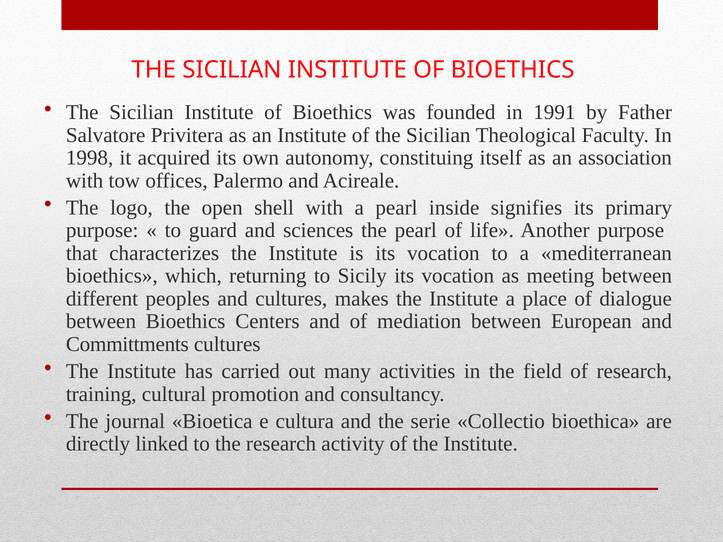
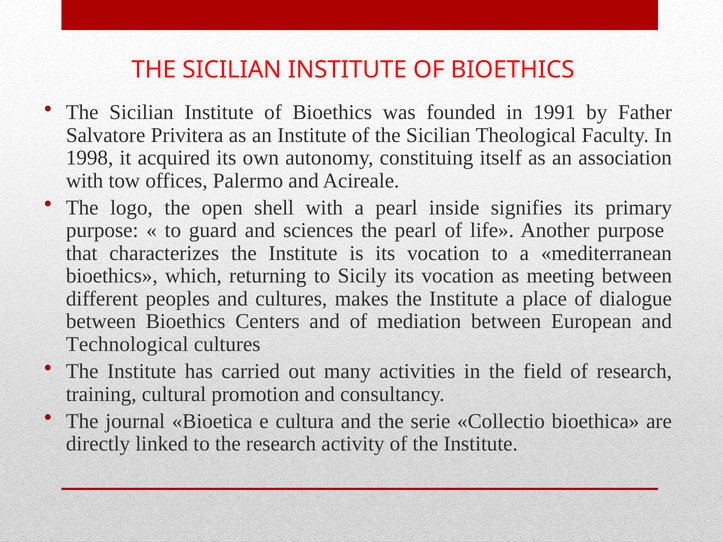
Committments: Committments -> Technological
